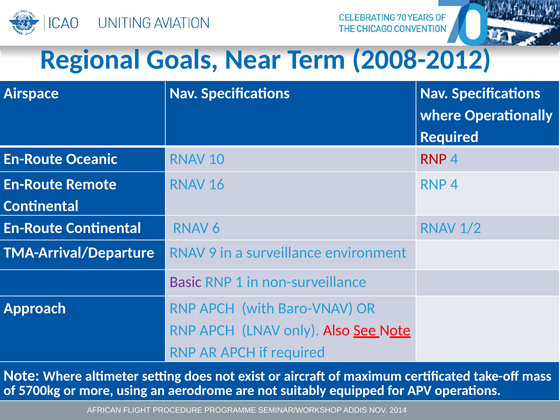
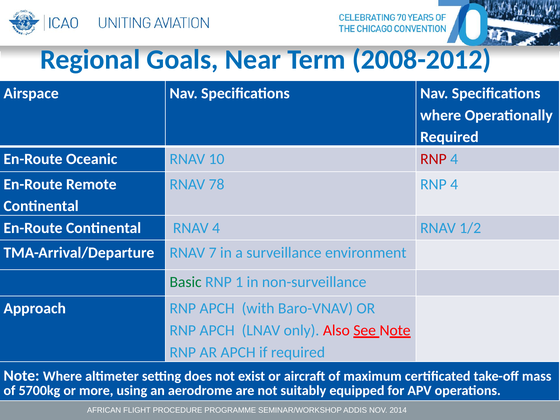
16: 16 -> 78
RNAV 6: 6 -> 4
9: 9 -> 7
Basic colour: purple -> green
